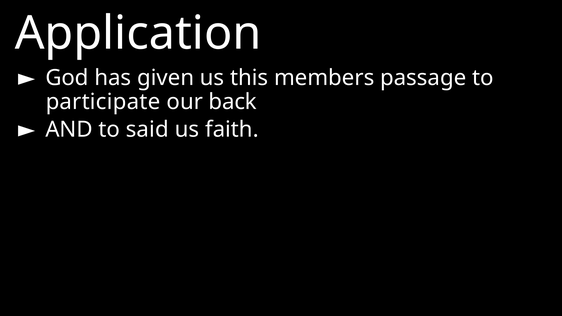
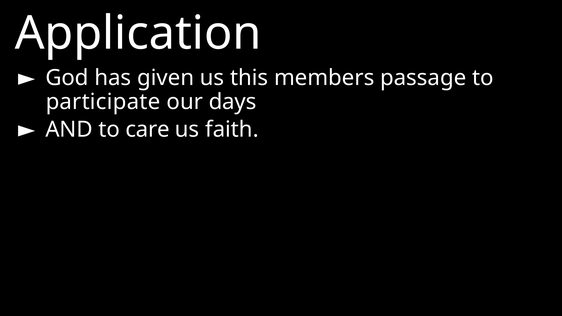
back: back -> days
said: said -> care
